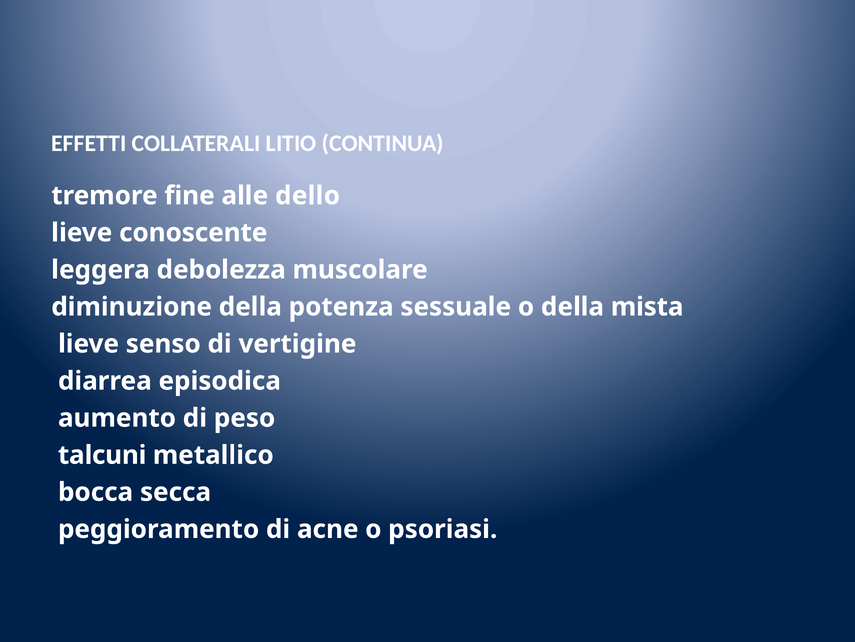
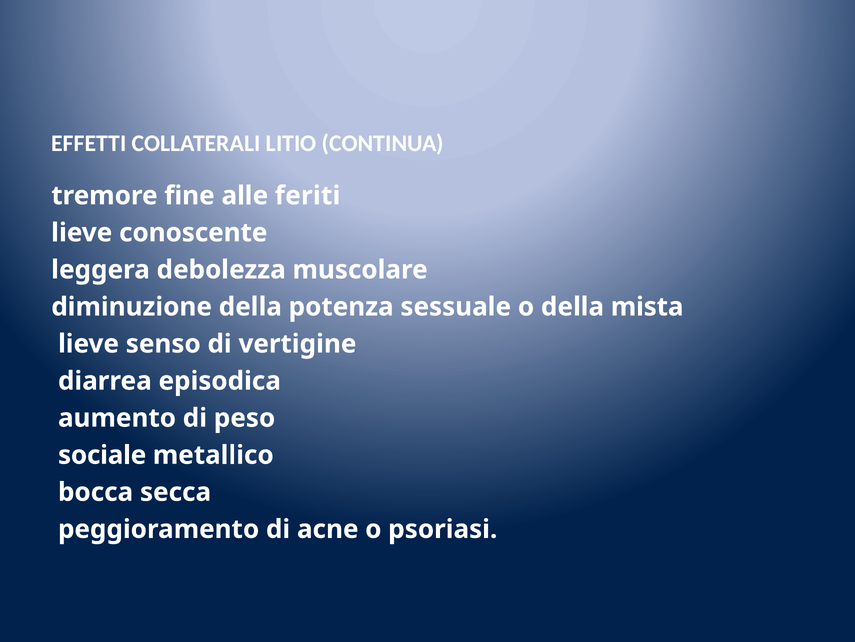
dello: dello -> feriti
talcuni: talcuni -> sociale
